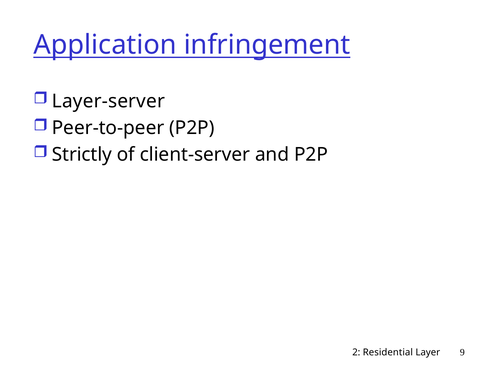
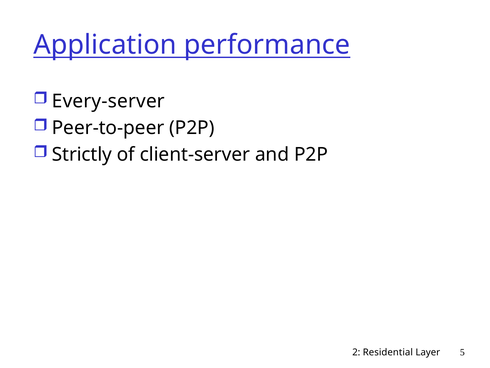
infringement: infringement -> performance
Layer-server: Layer-server -> Every-server
9: 9 -> 5
